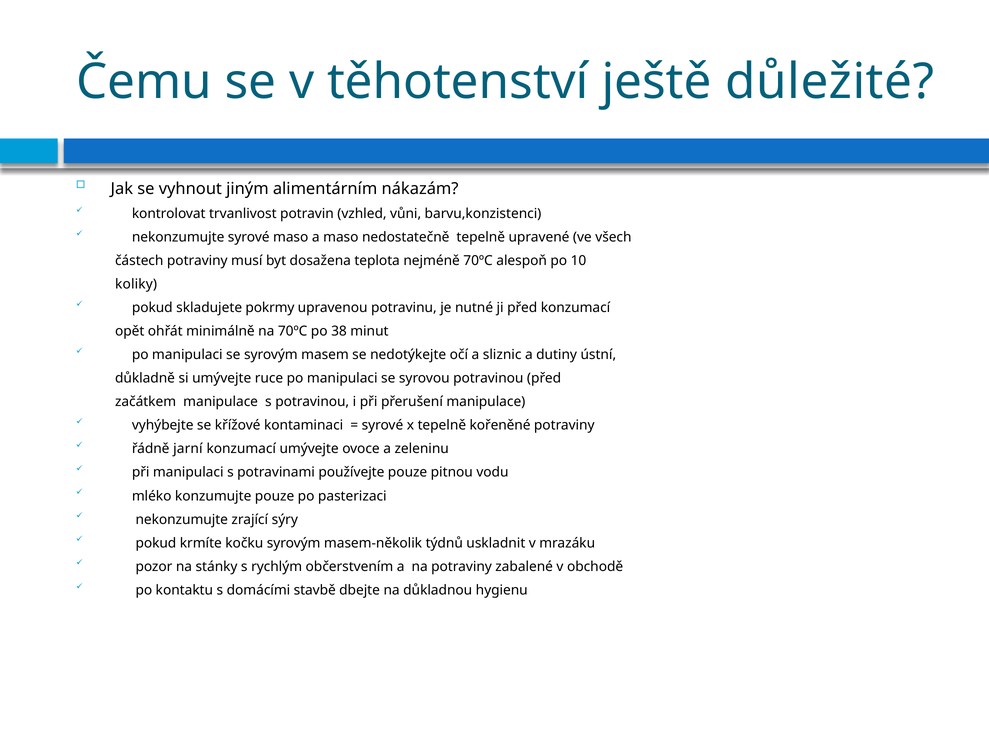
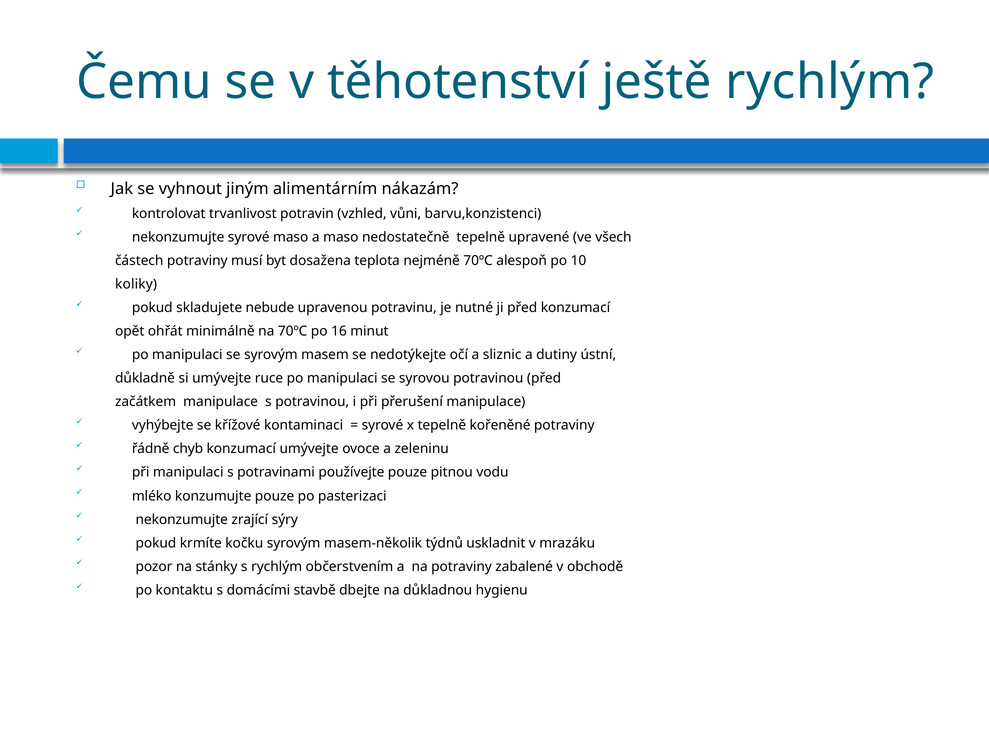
ještě důležité: důležité -> rychlým
pokrmy: pokrmy -> nebude
38: 38 -> 16
jarní: jarní -> chyb
